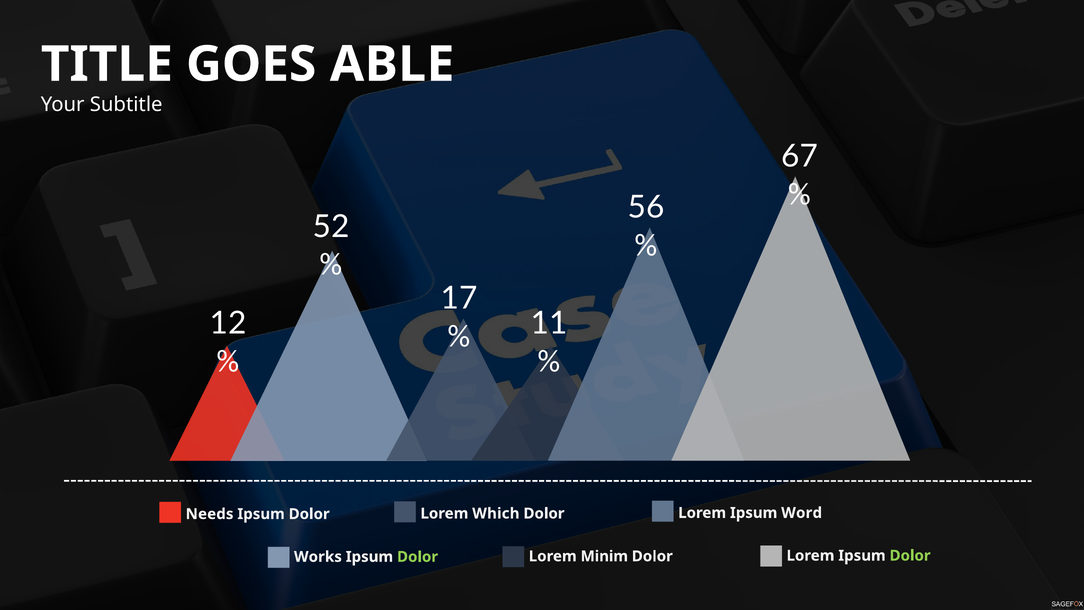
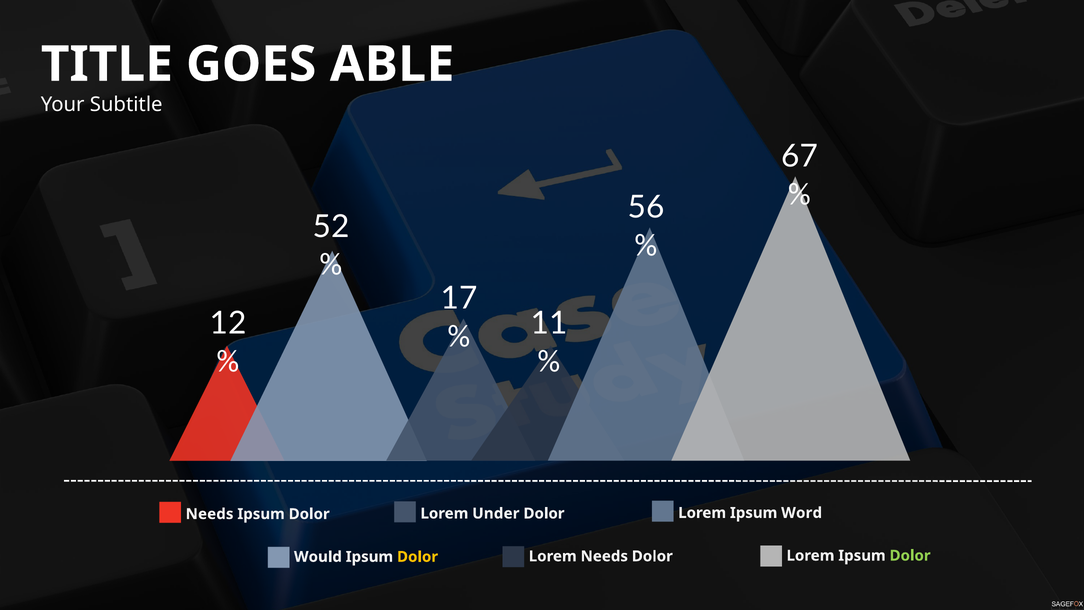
Which: Which -> Under
Lorem Minim: Minim -> Needs
Works: Works -> Would
Dolor at (418, 557) colour: light green -> yellow
